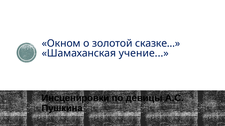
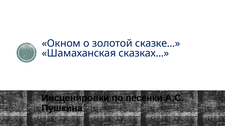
учение: учение -> сказках
девицы: девицы -> песенки
